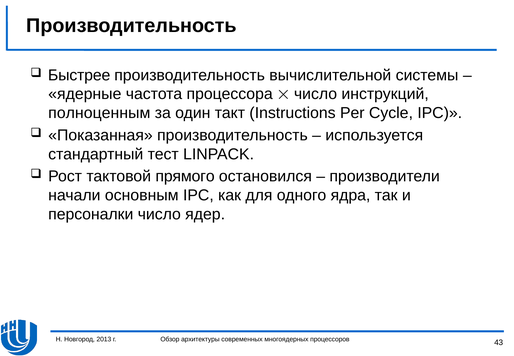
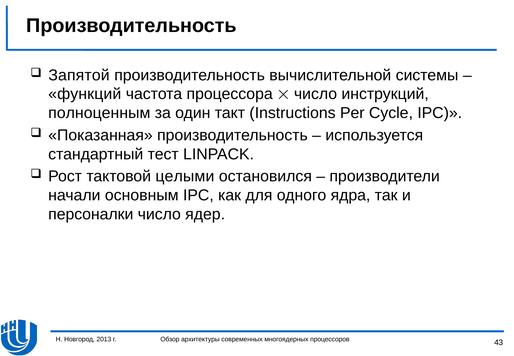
Быстрее: Быстрее -> Запятой
ядерные: ядерные -> функций
прямого: прямого -> целыми
